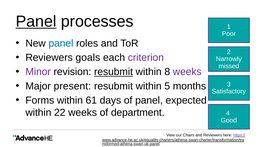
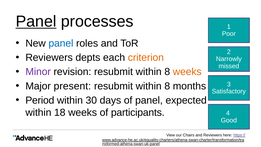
goals: goals -> depts
criterion colour: purple -> orange
resubmit at (113, 72) underline: present -> none
weeks at (187, 72) colour: purple -> orange
5 at (167, 86): 5 -> 8
Forms: Forms -> Period
61: 61 -> 30
22: 22 -> 18
department: department -> participants
